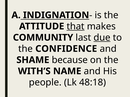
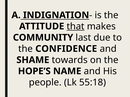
due underline: present -> none
because: because -> towards
WITH’S: WITH’S -> HOPE’S
48:18: 48:18 -> 55:18
